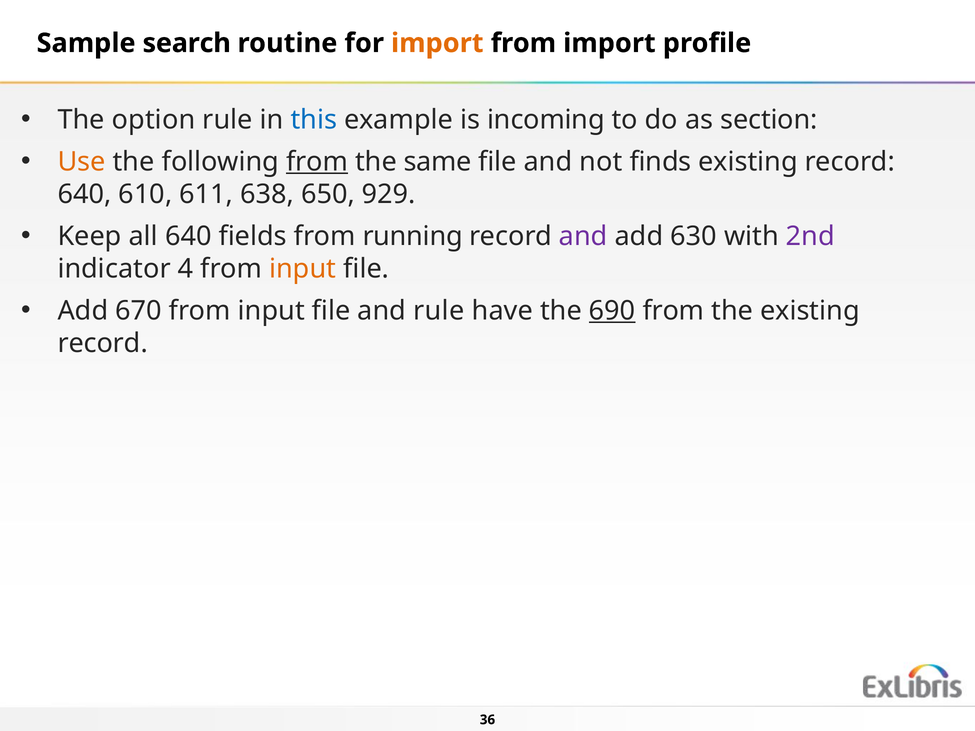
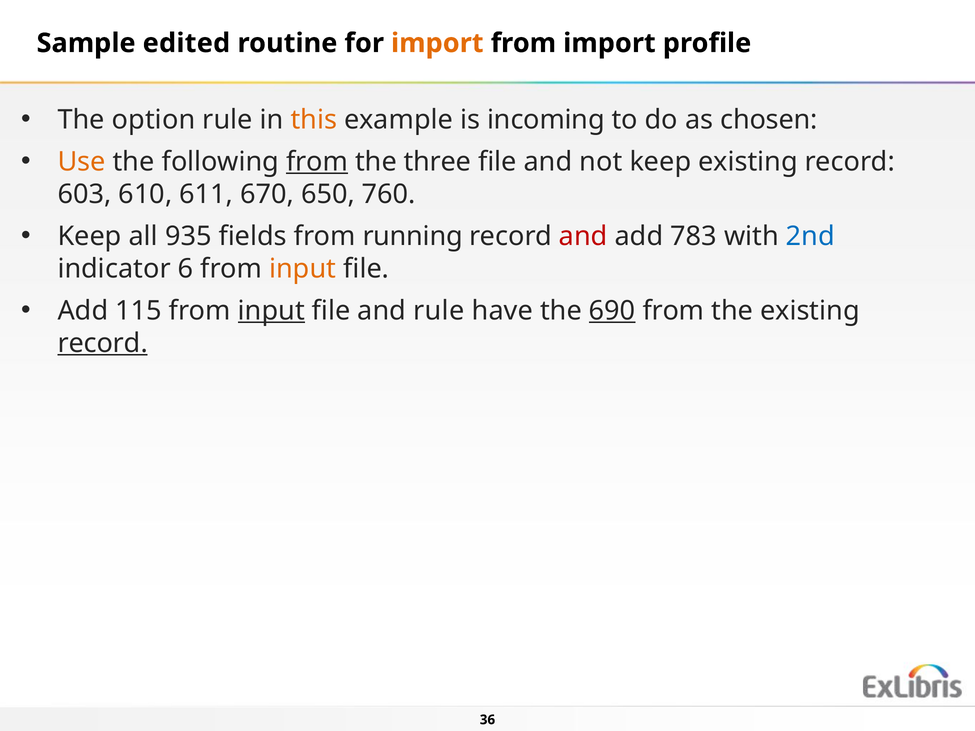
search: search -> edited
this colour: blue -> orange
section: section -> chosen
same: same -> three
not finds: finds -> keep
640 at (85, 194): 640 -> 603
638: 638 -> 670
929: 929 -> 760
all 640: 640 -> 935
and at (583, 236) colour: purple -> red
630: 630 -> 783
2nd colour: purple -> blue
4: 4 -> 6
670: 670 -> 115
input at (271, 311) underline: none -> present
record at (103, 343) underline: none -> present
